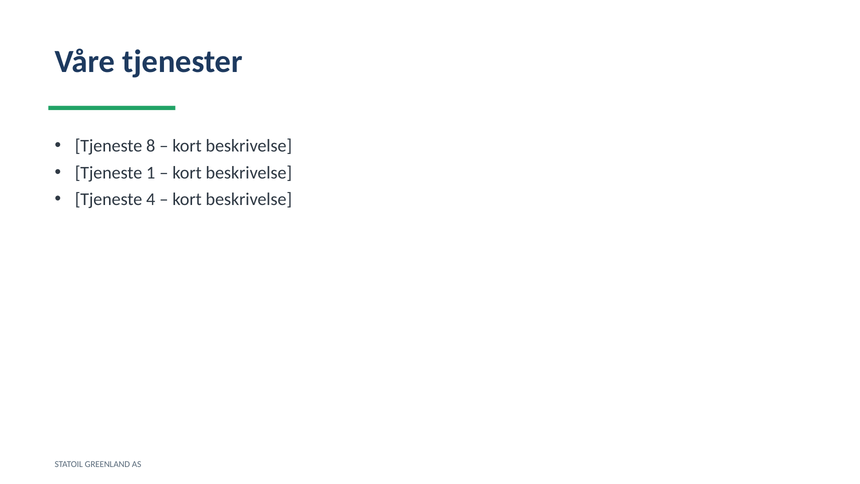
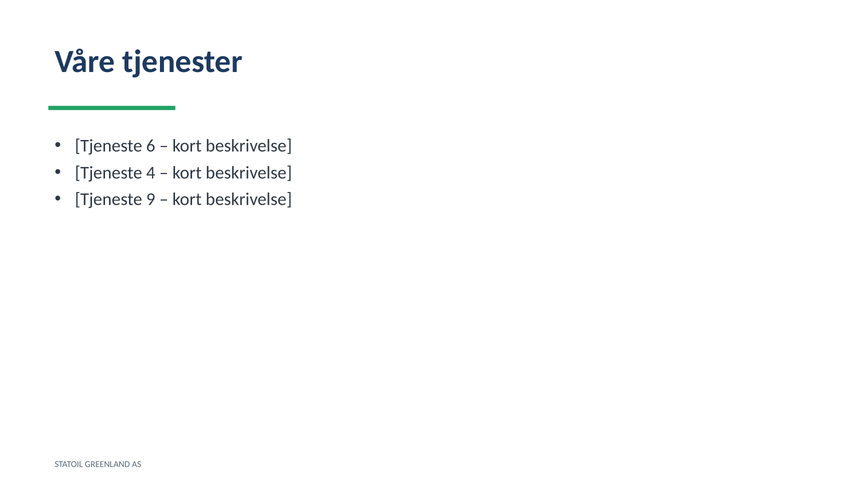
8: 8 -> 6
1: 1 -> 4
4: 4 -> 9
